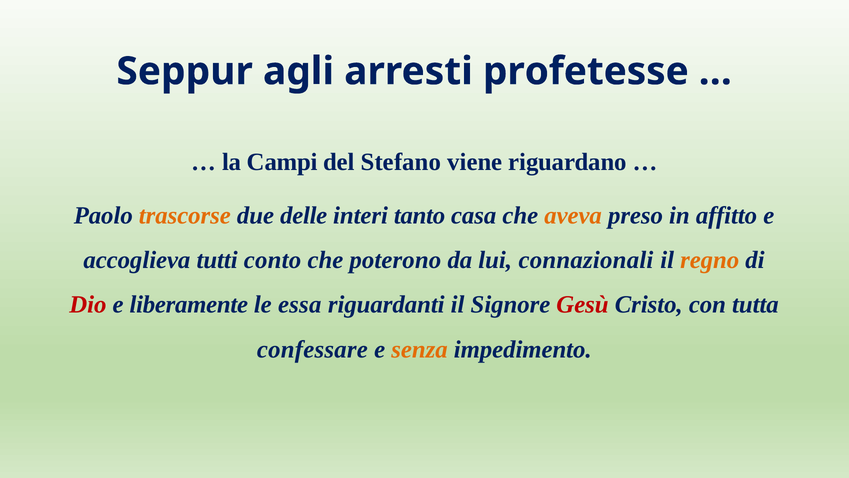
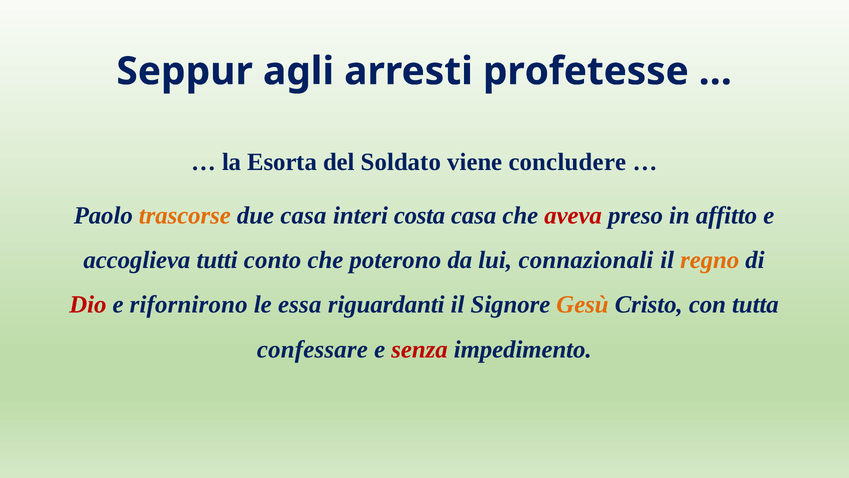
Campi: Campi -> Esorta
Stefano: Stefano -> Soldato
riguardano: riguardano -> concludere
due delle: delle -> casa
tanto: tanto -> costa
aveva colour: orange -> red
liberamente: liberamente -> rifornirono
Gesù colour: red -> orange
senza colour: orange -> red
